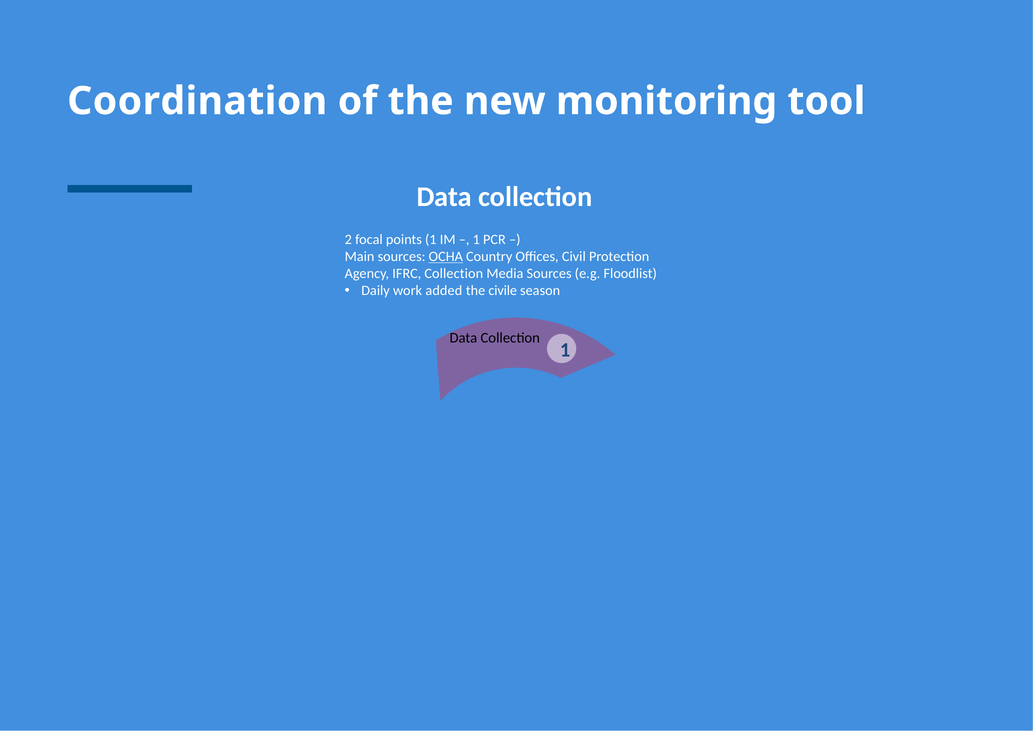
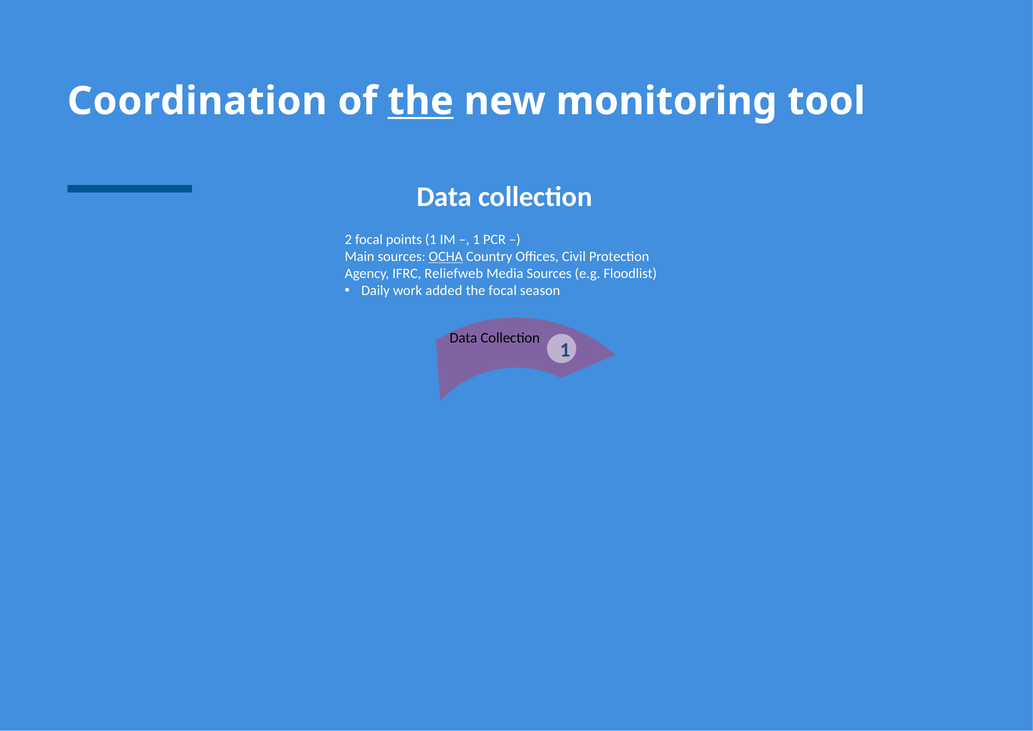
the at (421, 101) underline: none -> present
IFRC Collection: Collection -> Reliefweb
the civile: civile -> focal
